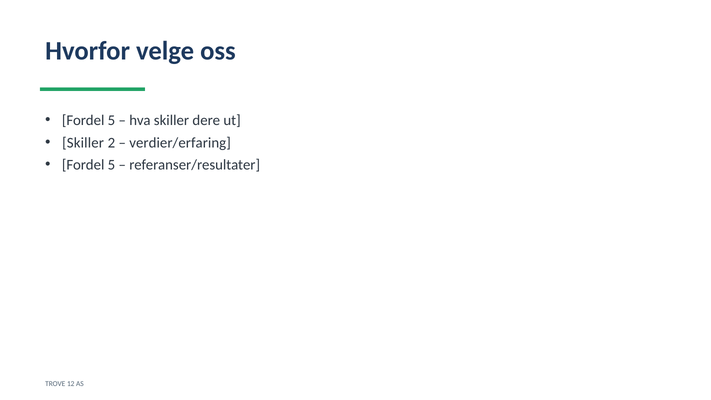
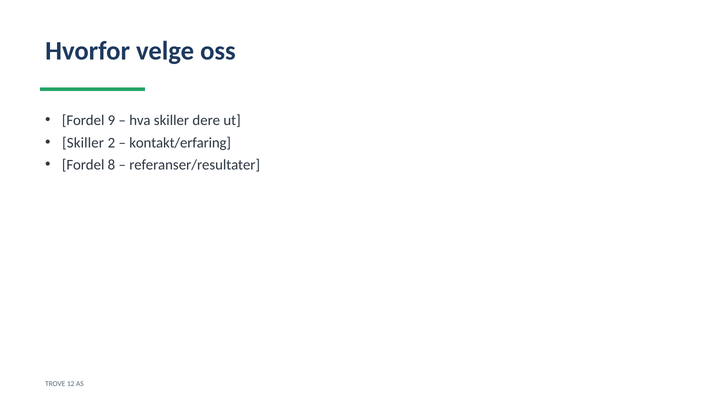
5 at (111, 120): 5 -> 9
verdier/erfaring: verdier/erfaring -> kontakt/erfaring
5 at (111, 165): 5 -> 8
